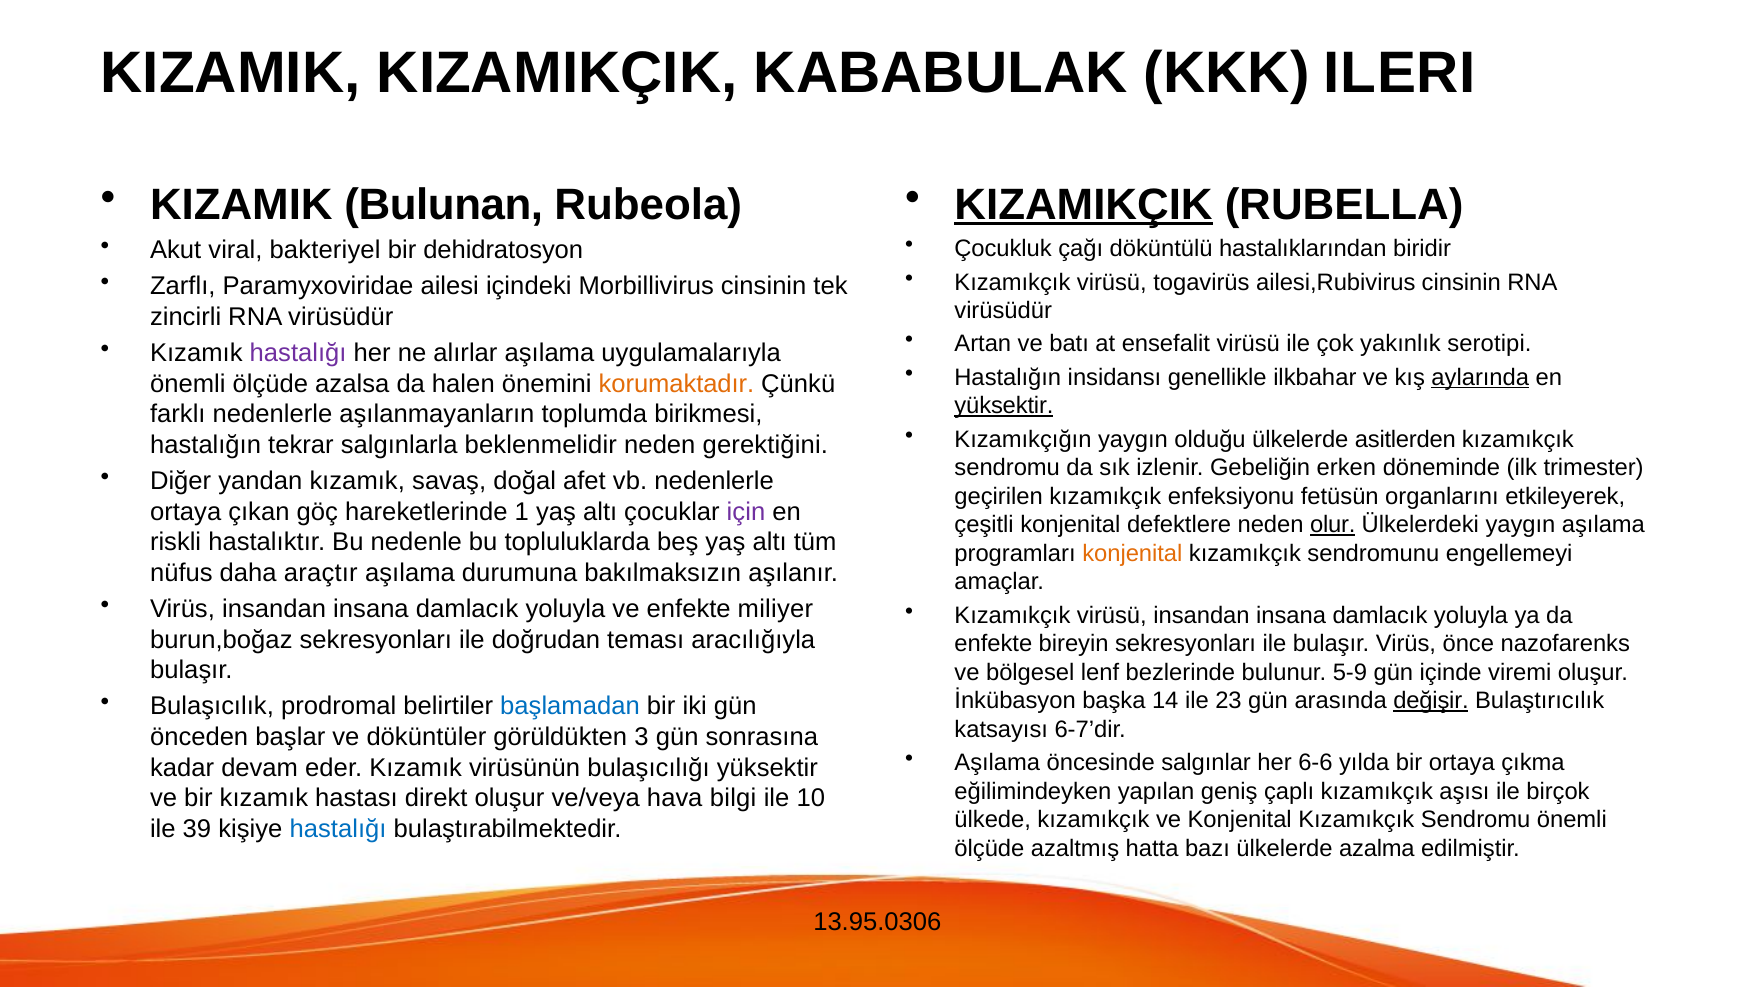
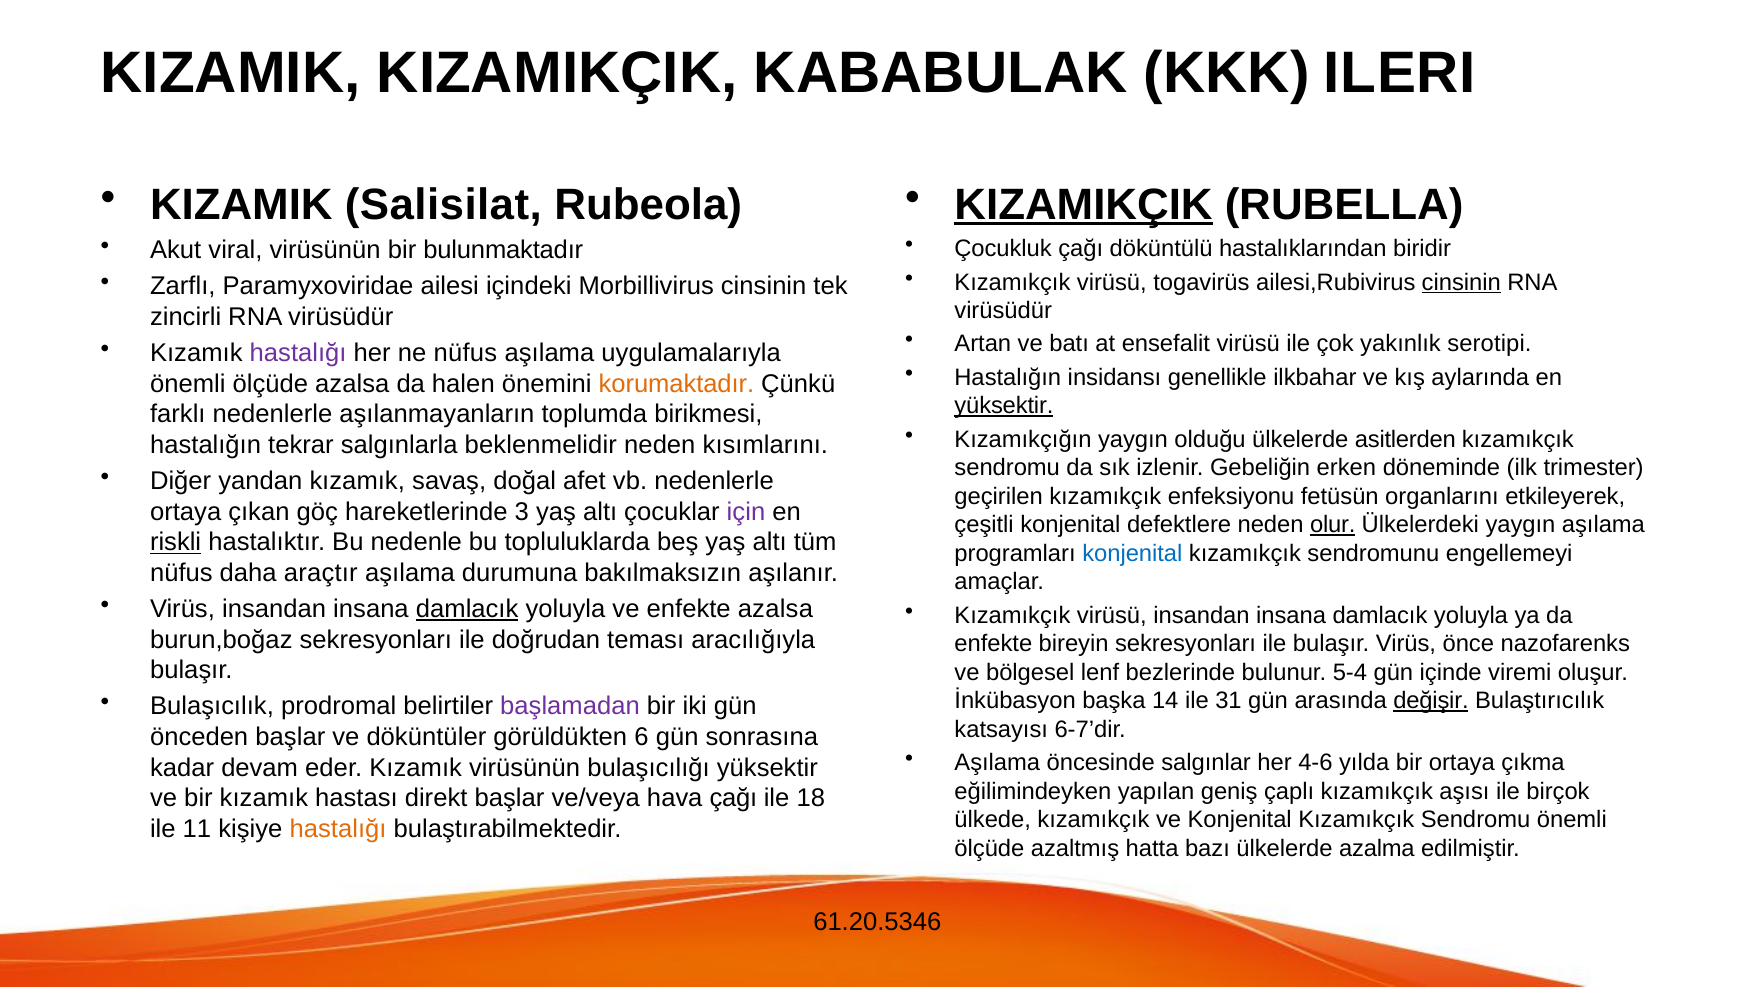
Bulunan: Bulunan -> Salisilat
viral bakteriyel: bakteriyel -> virüsünün
dehidratosyon: dehidratosyon -> bulunmaktadır
cinsinin at (1461, 282) underline: none -> present
ne alırlar: alırlar -> nüfus
aylarında underline: present -> none
gerektiğini: gerektiğini -> kısımlarını
1: 1 -> 3
riskli underline: none -> present
konjenital at (1132, 554) colour: orange -> blue
damlacık at (467, 609) underline: none -> present
enfekte miliyer: miliyer -> azalsa
5-9: 5-9 -> 5-4
23: 23 -> 31
başlamadan colour: blue -> purple
3: 3 -> 6
6-6: 6-6 -> 4-6
direkt oluşur: oluşur -> başlar
hava bilgi: bilgi -> çağı
10: 10 -> 18
39: 39 -> 11
hastalığı at (338, 829) colour: blue -> orange
13.95.0306: 13.95.0306 -> 61.20.5346
